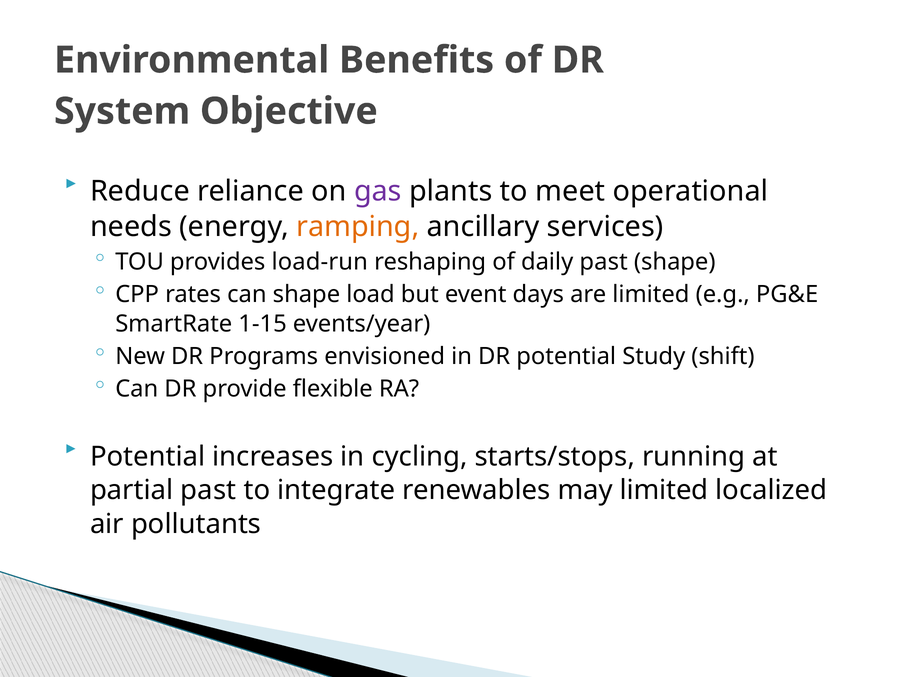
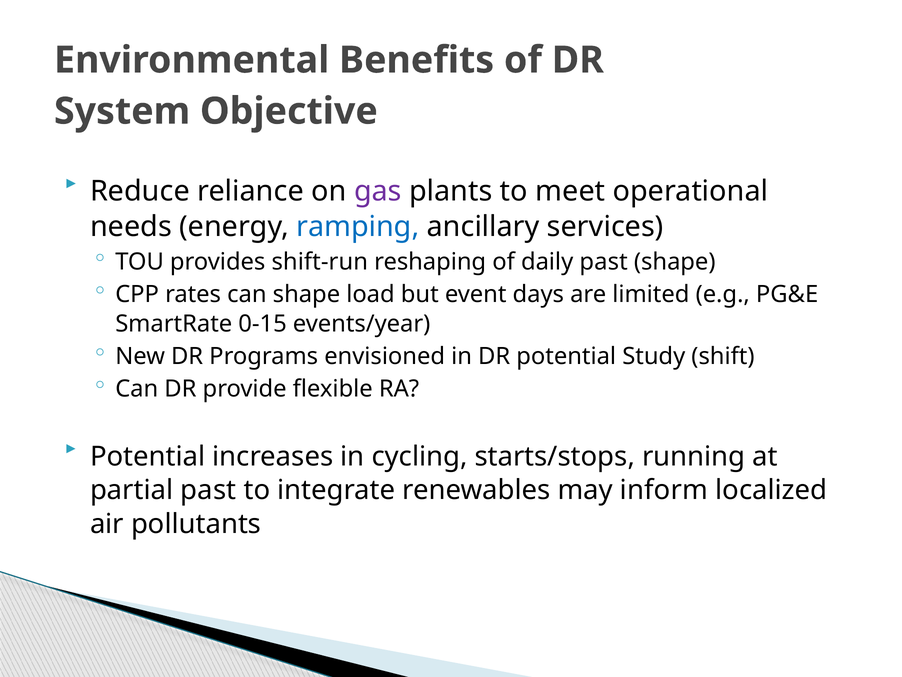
ramping colour: orange -> blue
load-run: load-run -> shift-run
1-15: 1-15 -> 0-15
may limited: limited -> inform
